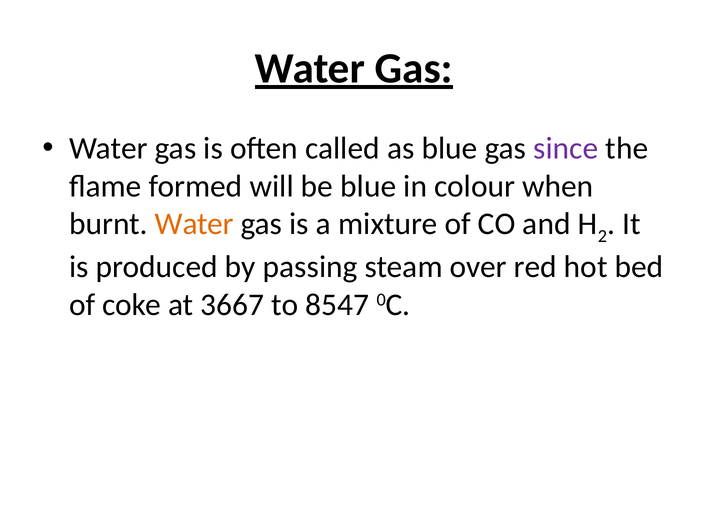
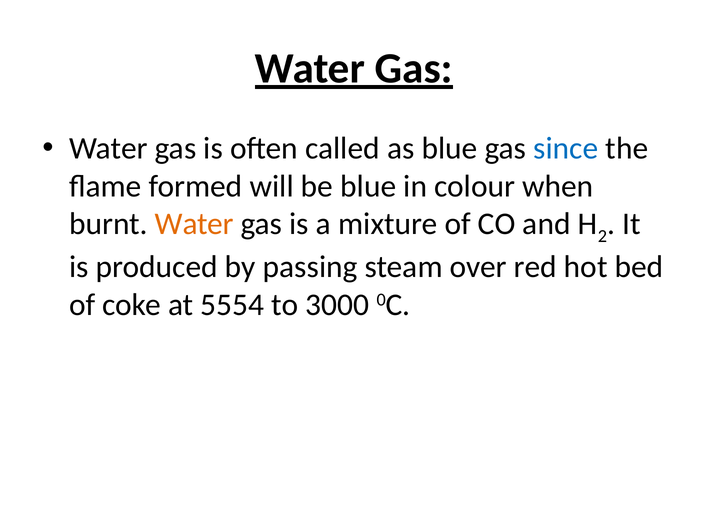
since colour: purple -> blue
3667: 3667 -> 5554
8547: 8547 -> 3000
